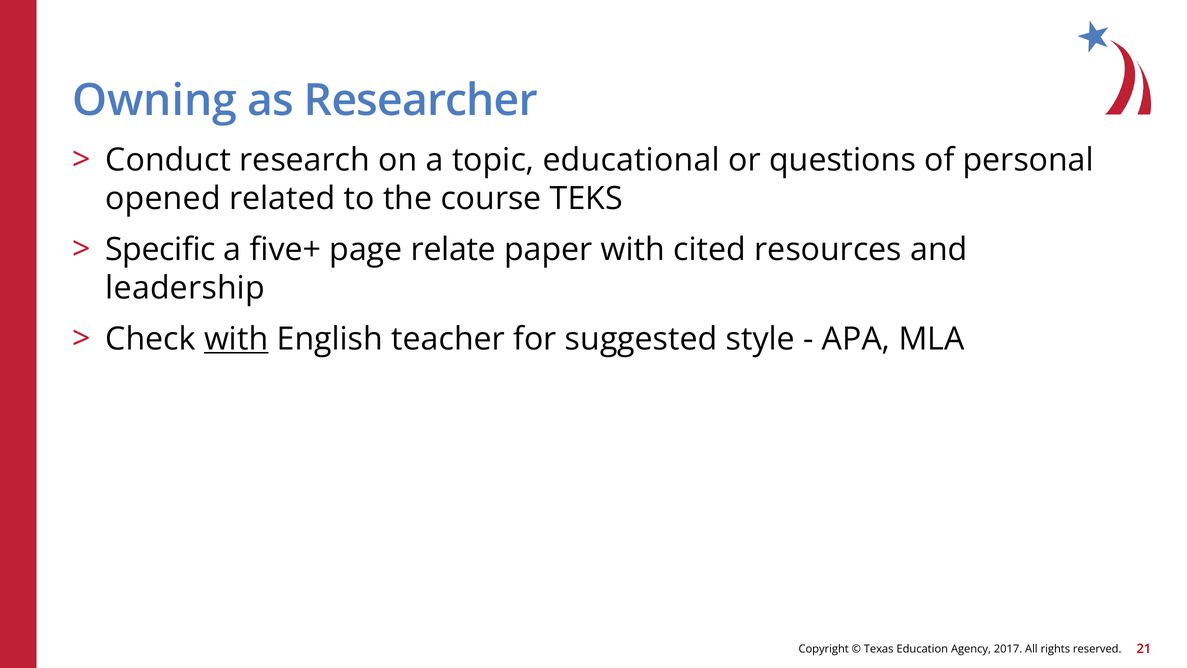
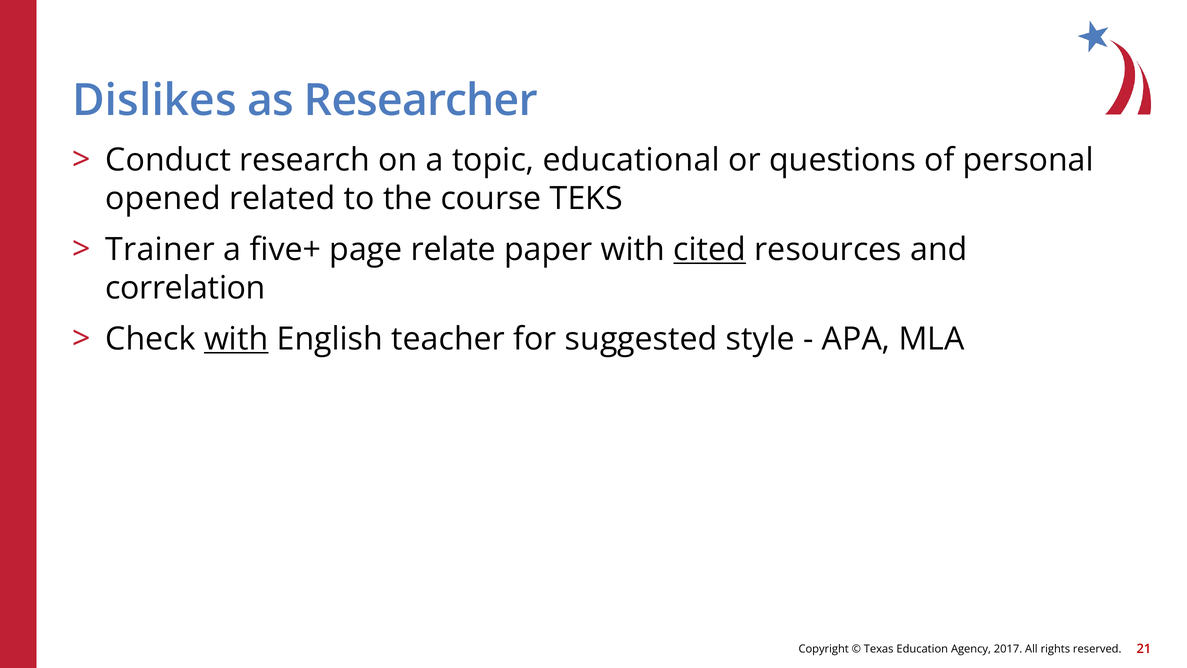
Owning: Owning -> Dislikes
Specific: Specific -> Trainer
cited underline: none -> present
leadership: leadership -> correlation
